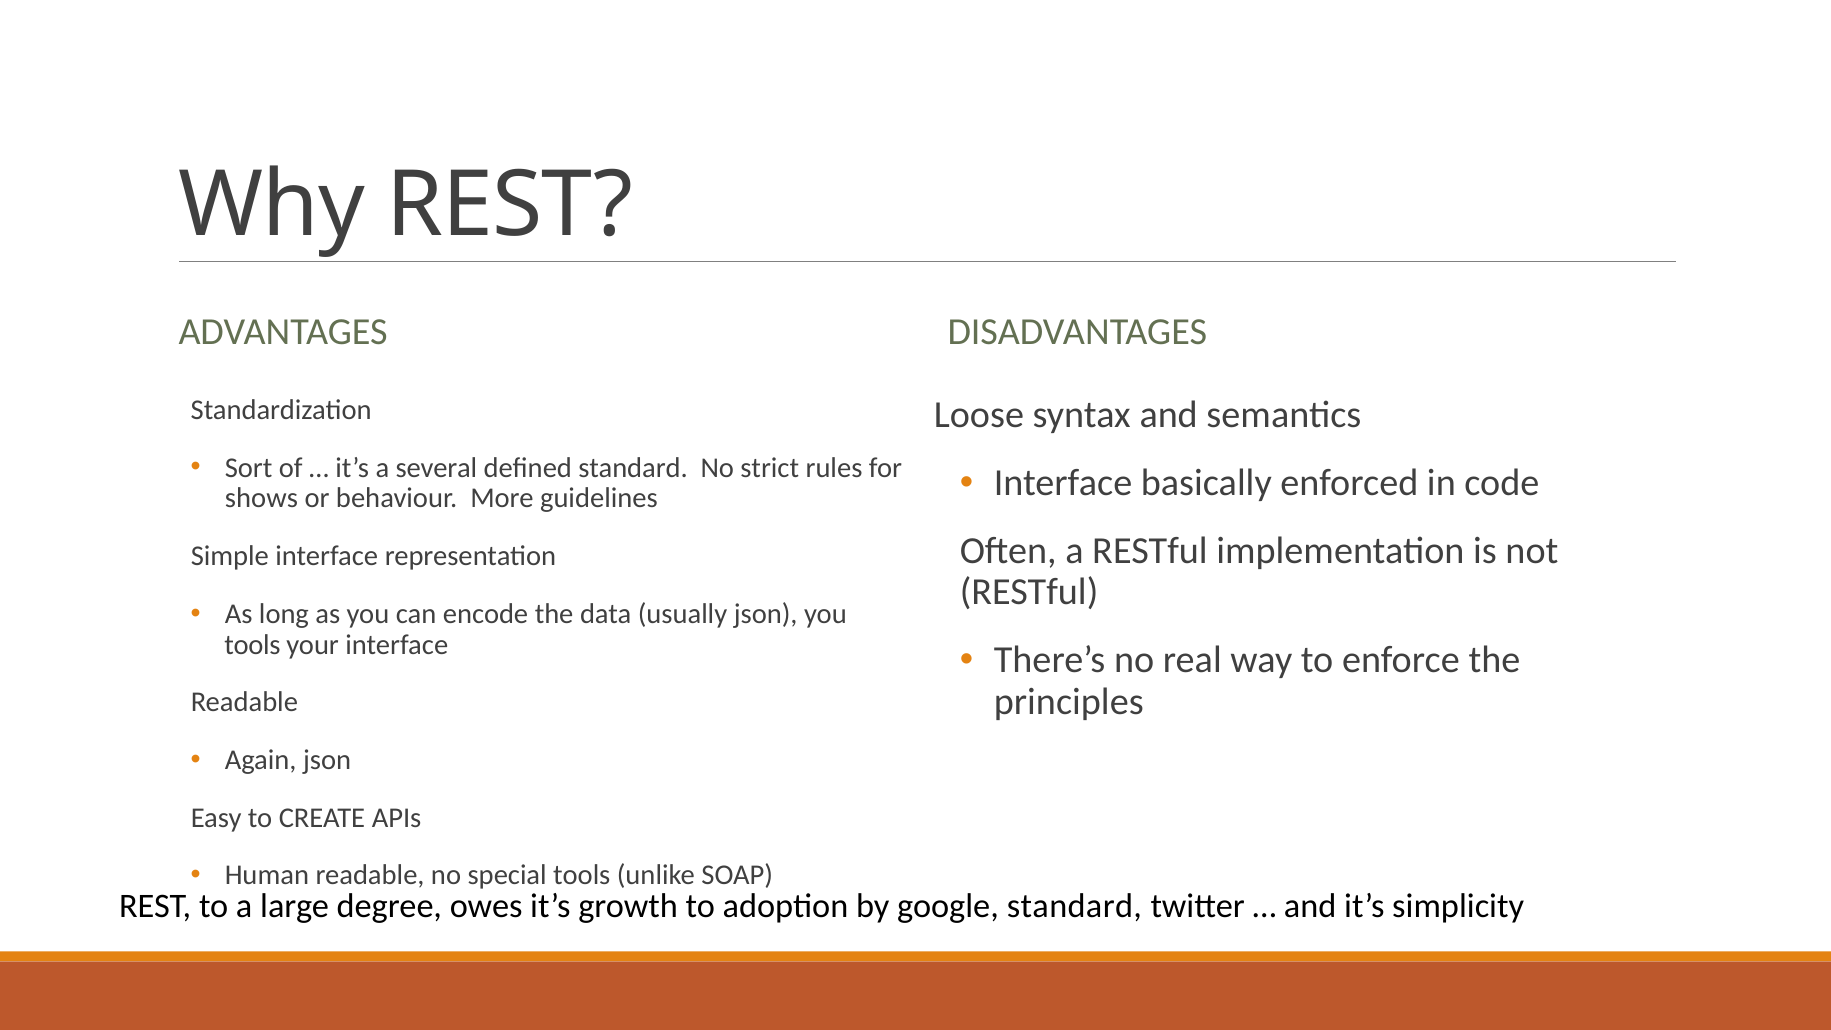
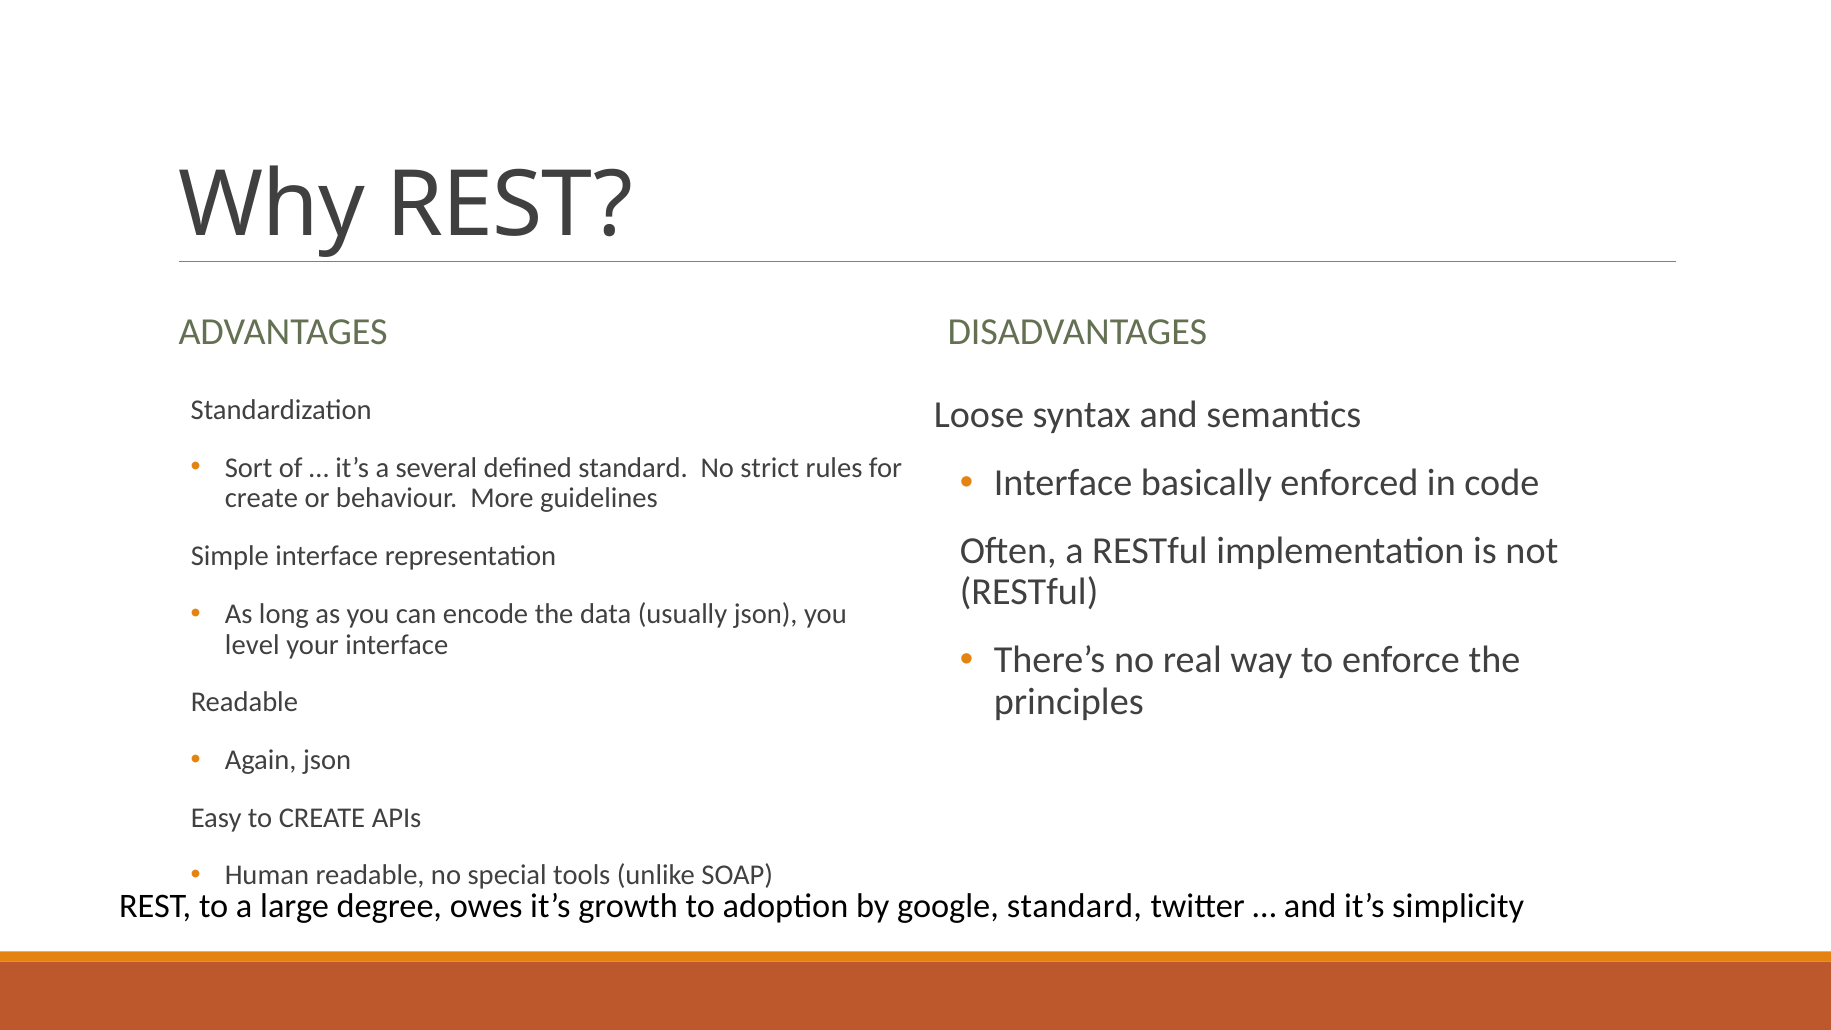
shows at (261, 498): shows -> create
tools at (252, 645): tools -> level
